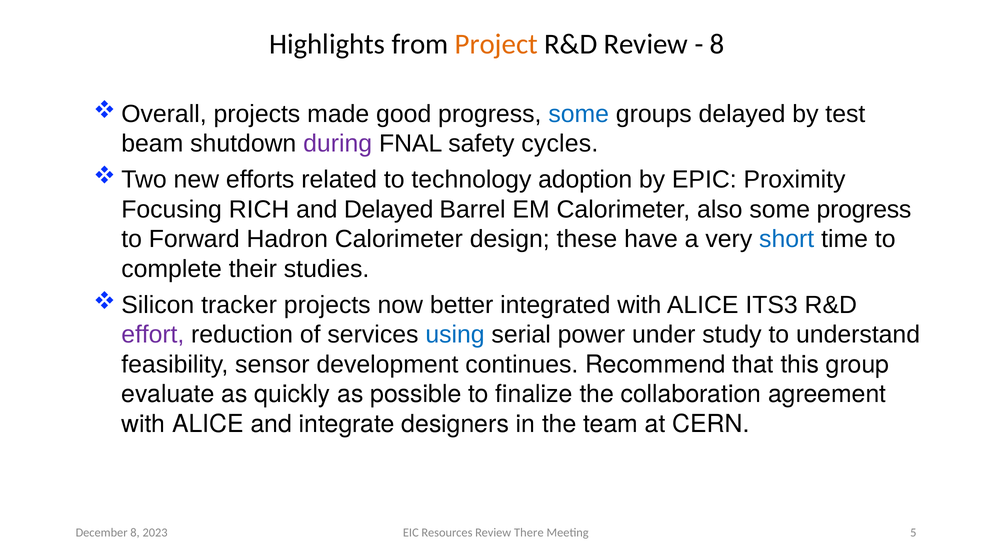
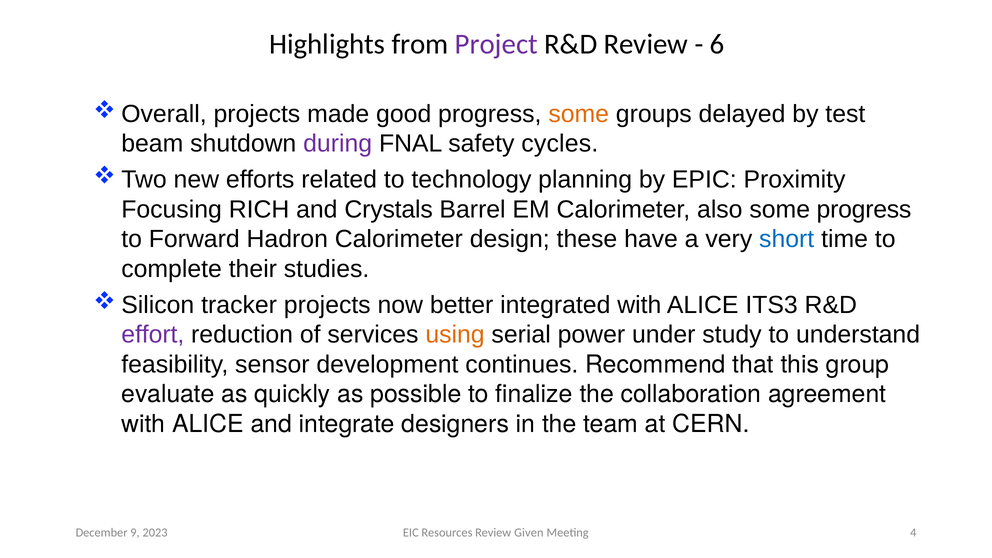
Project colour: orange -> purple
8 at (717, 44): 8 -> 6
some at (579, 114) colour: blue -> orange
adoption: adoption -> planning
and Delayed: Delayed -> Crystals
using colour: blue -> orange
There: There -> Given
5: 5 -> 4
December 8: 8 -> 9
